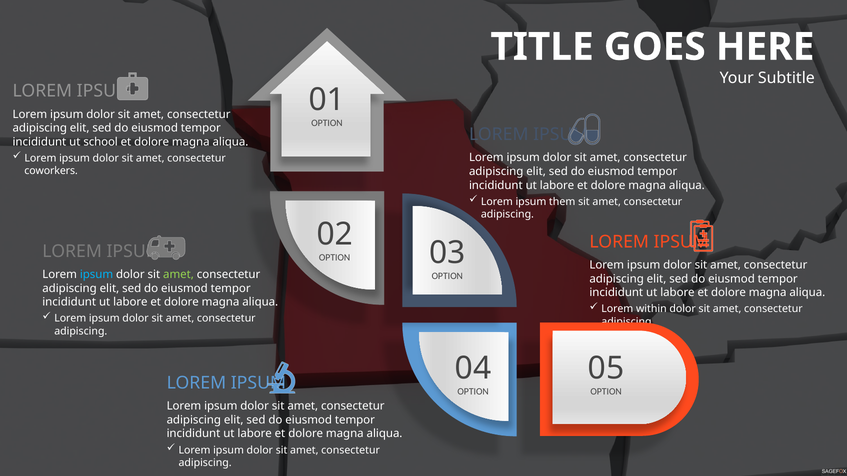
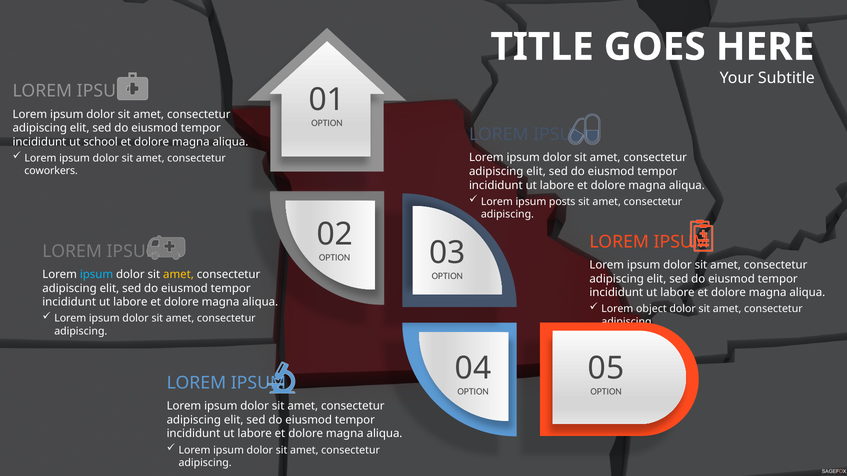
them: them -> posts
amet at (178, 275) colour: light green -> yellow
within: within -> object
